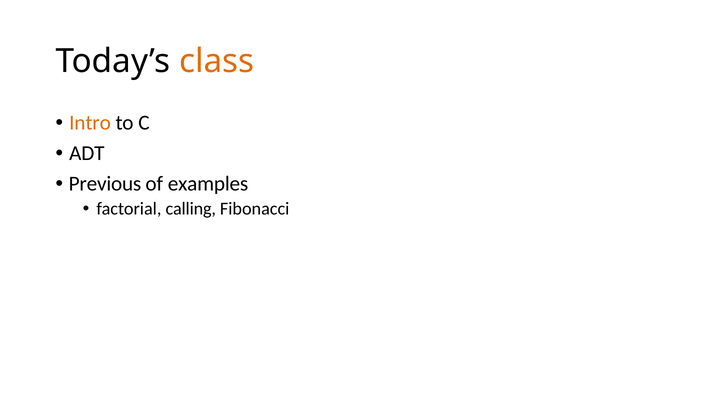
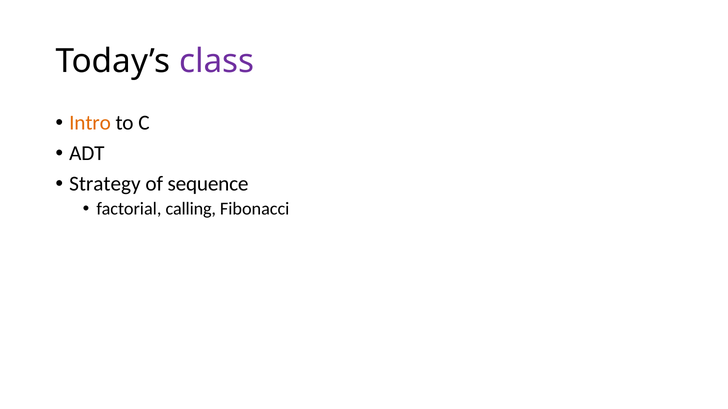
class colour: orange -> purple
Previous: Previous -> Strategy
examples: examples -> sequence
